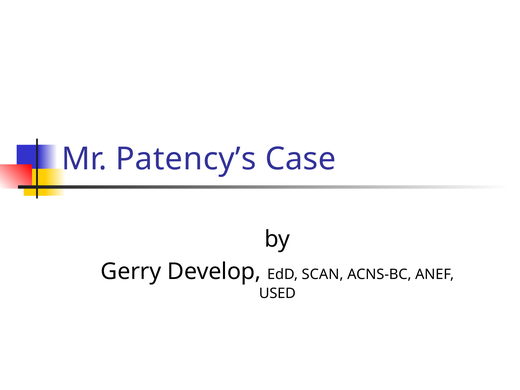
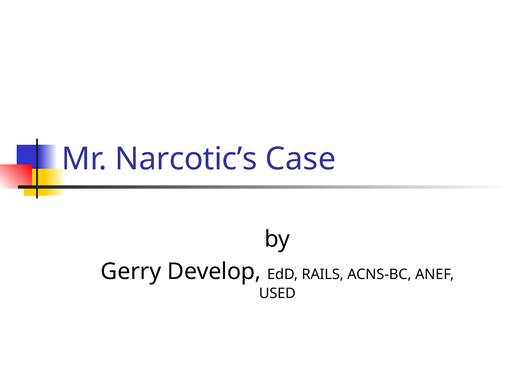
Patency’s: Patency’s -> Narcotic’s
SCAN: SCAN -> RAILS
